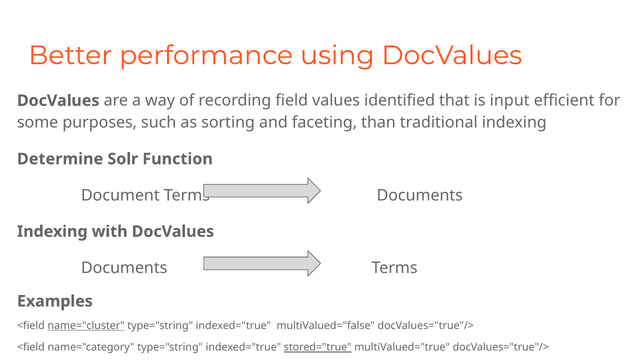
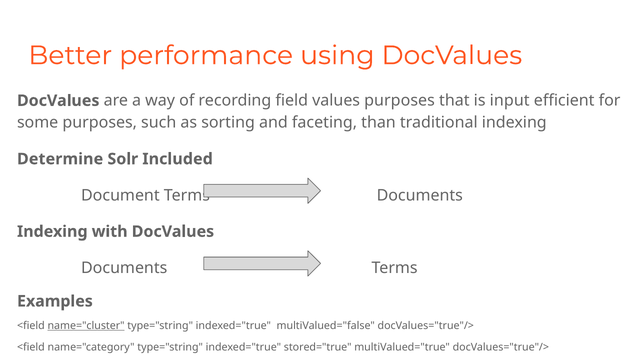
values identified: identified -> purposes
Function: Function -> Included
stored="true underline: present -> none
